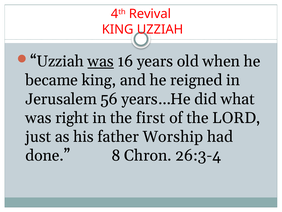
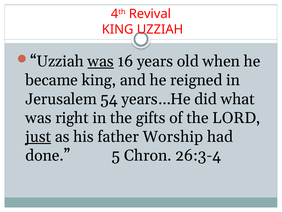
56: 56 -> 54
first: first -> gifts
just underline: none -> present
8: 8 -> 5
